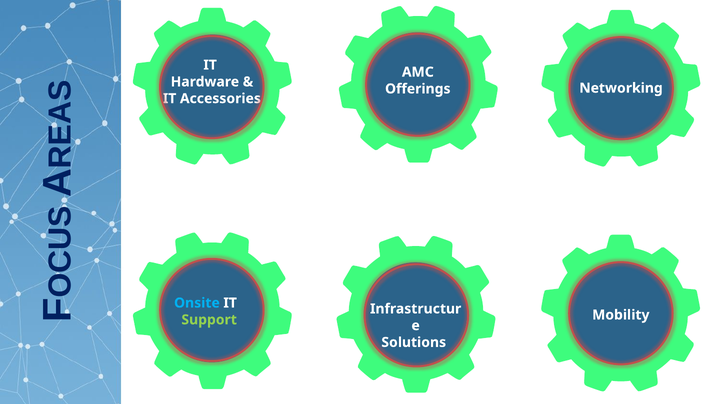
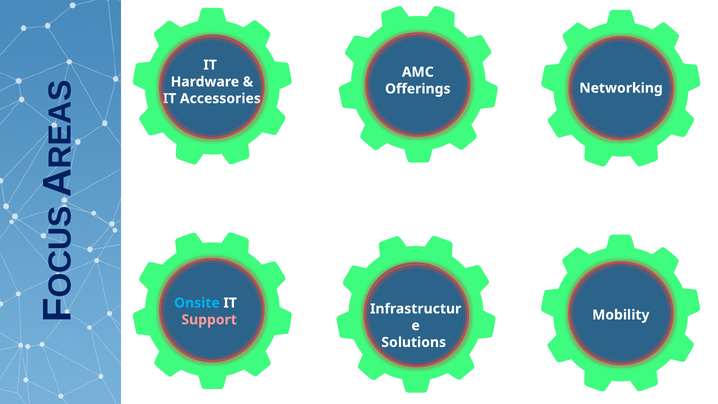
Support colour: light green -> pink
